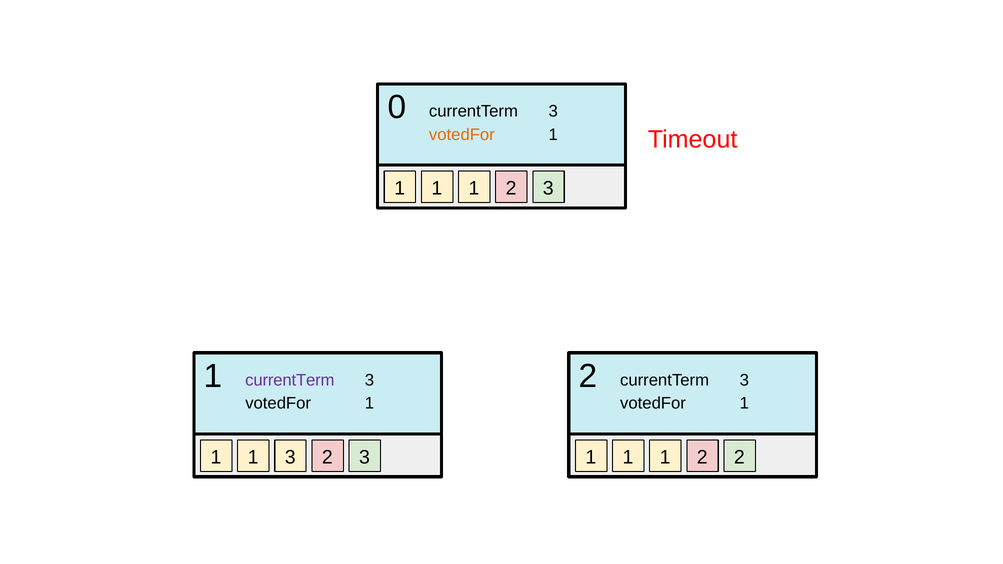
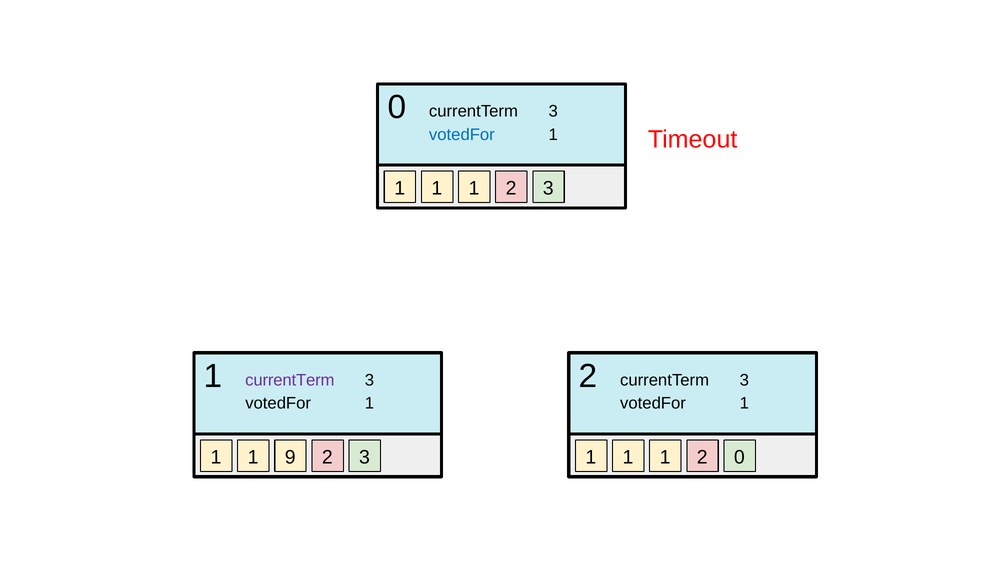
votedFor at (462, 135) colour: orange -> blue
1 1 3: 3 -> 9
2 2: 2 -> 0
